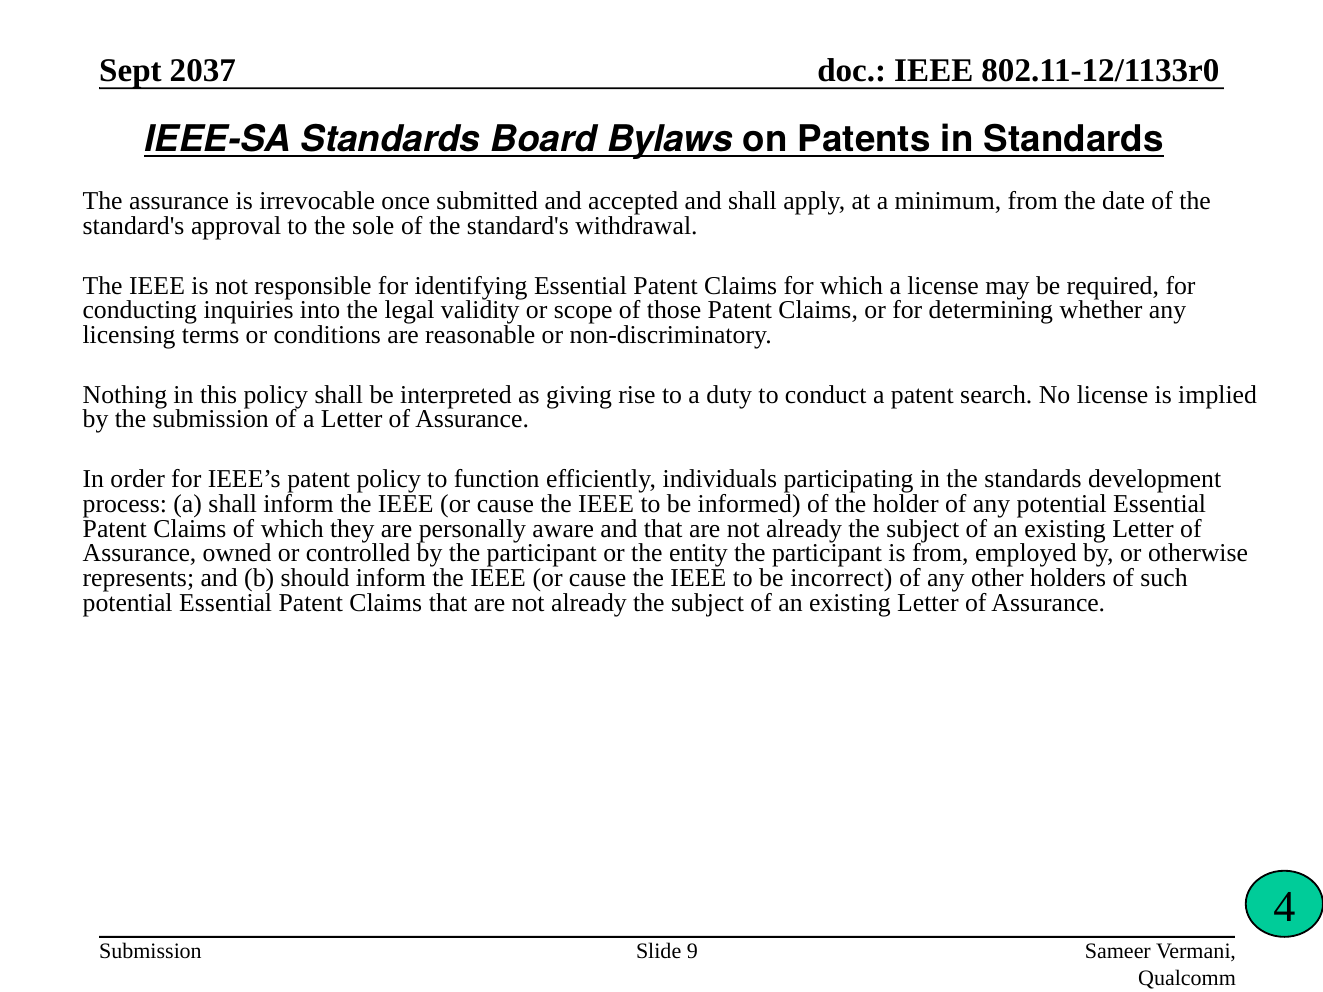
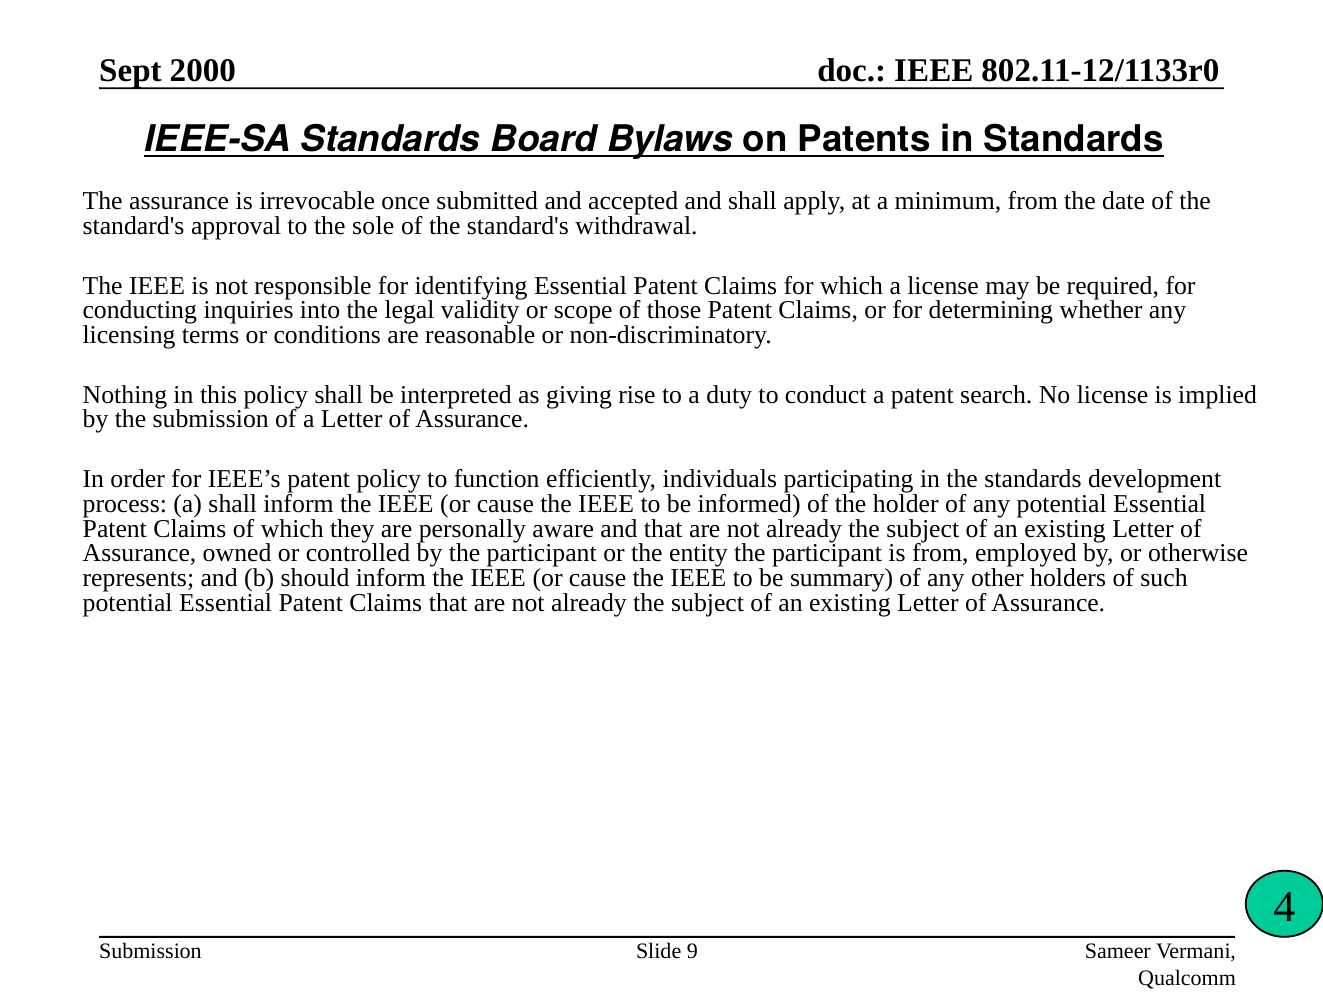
2037: 2037 -> 2000
incorrect: incorrect -> summary
